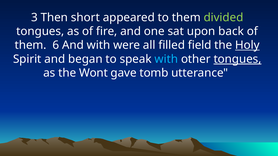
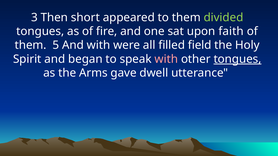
back: back -> faith
6: 6 -> 5
Holy underline: present -> none
with at (166, 59) colour: light blue -> pink
Wont: Wont -> Arms
tomb: tomb -> dwell
